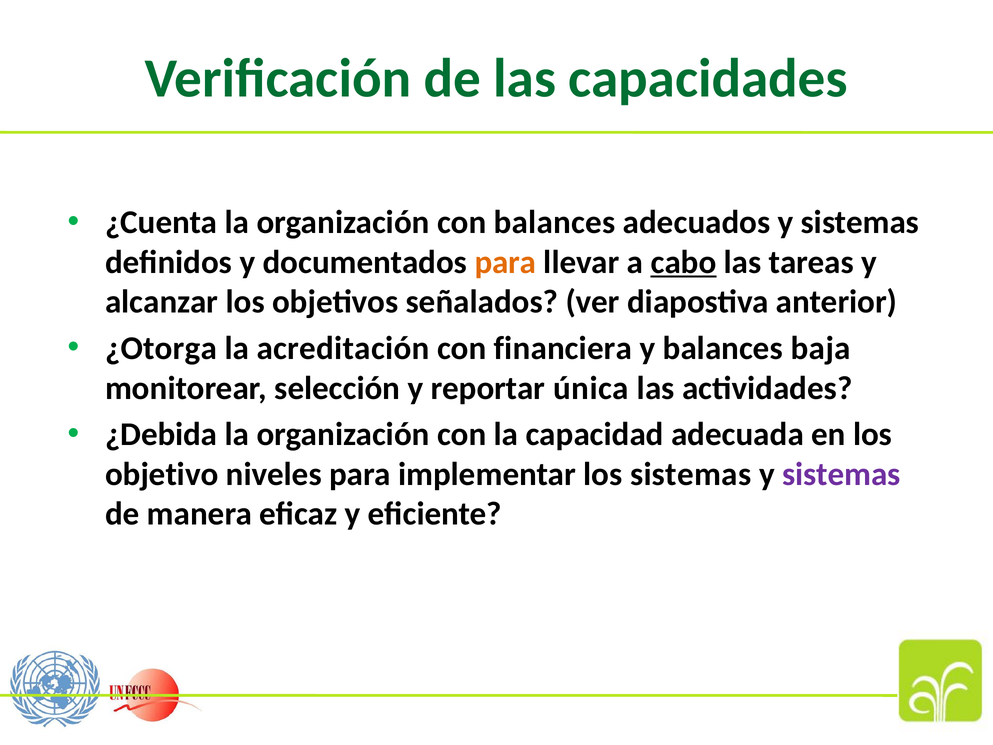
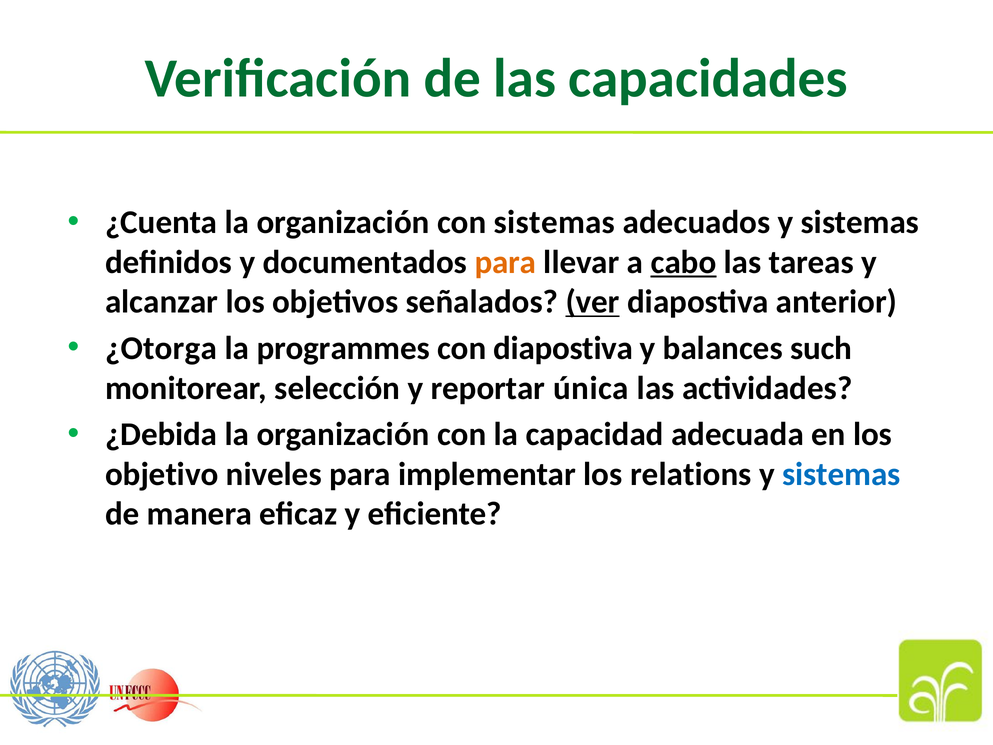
con balances: balances -> sistemas
ver underline: none -> present
acreditación: acreditación -> programmes
con financiera: financiera -> diapostiva
baja: baja -> such
los sistemas: sistemas -> relations
sistemas at (841, 474) colour: purple -> blue
